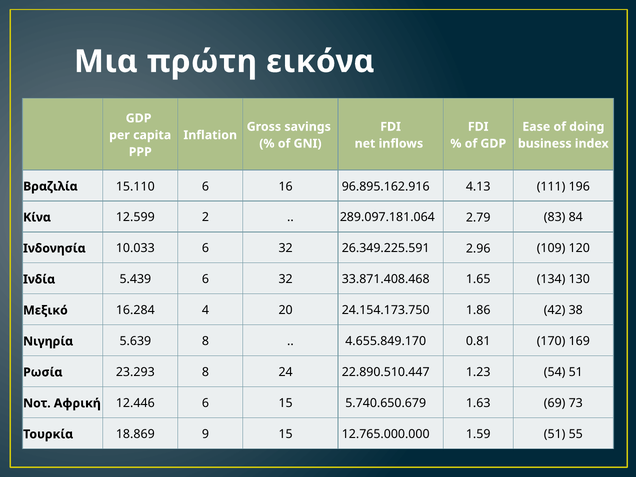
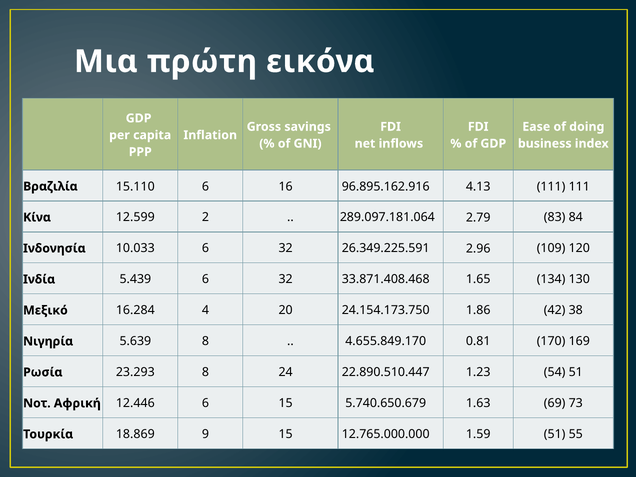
111 196: 196 -> 111
